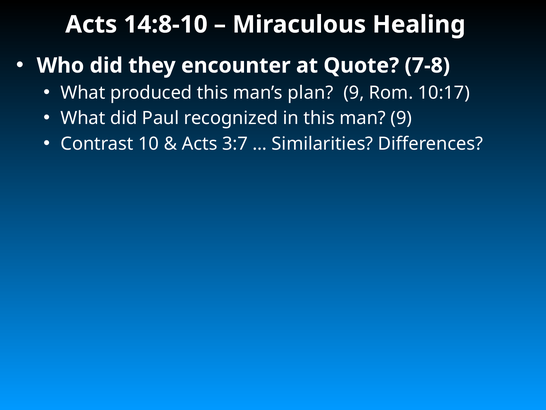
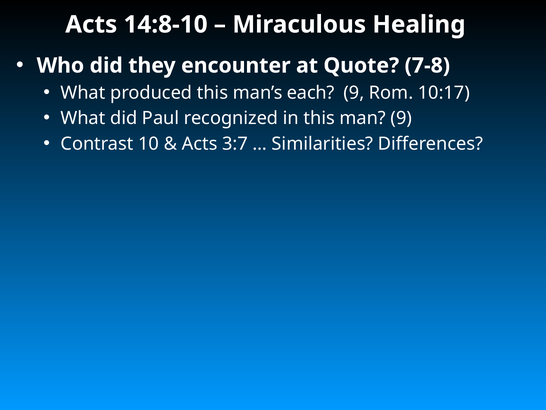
plan: plan -> each
